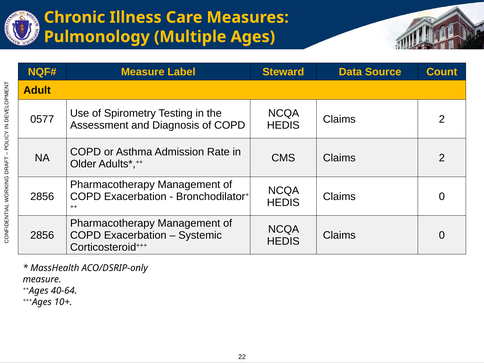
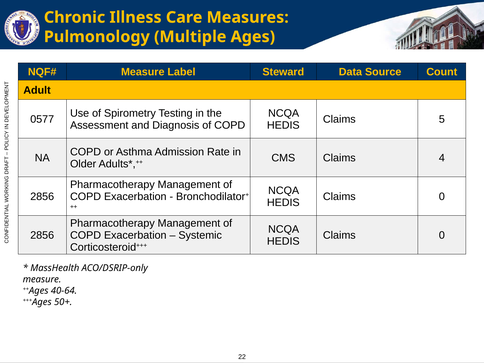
2 at (442, 119): 2 -> 5
CMS Claims 2: 2 -> 4
10+: 10+ -> 50+
